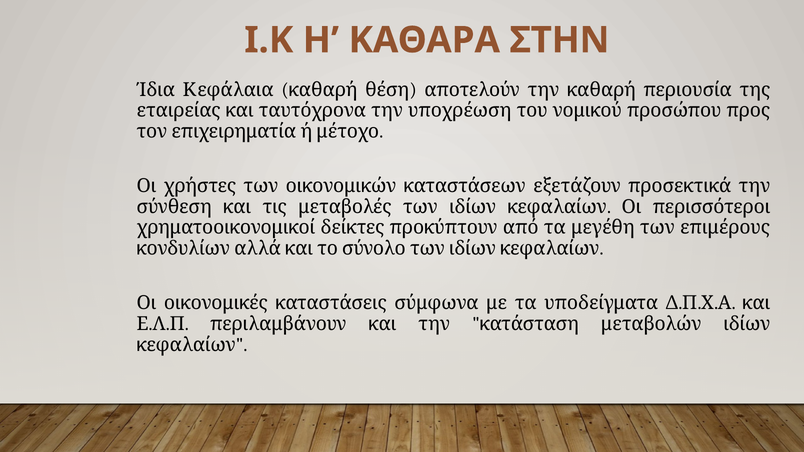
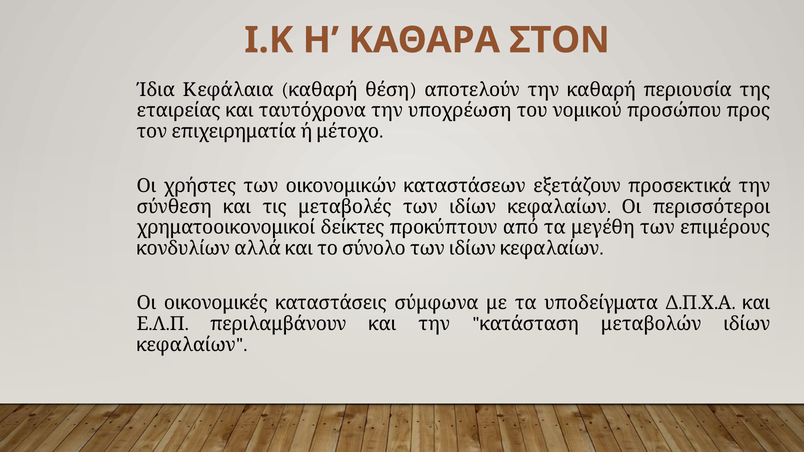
ΣΤΗΝ: ΣΤΗΝ -> ΣΤΟΝ
